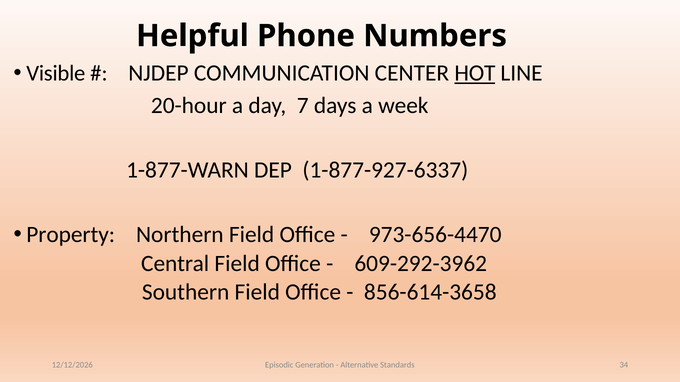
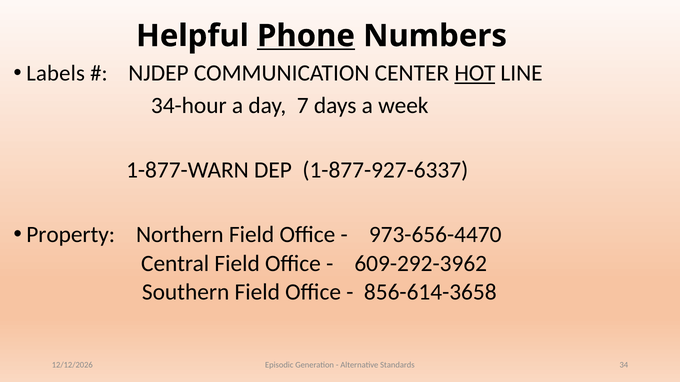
Phone underline: none -> present
Visible: Visible -> Labels
20-hour: 20-hour -> 34-hour
